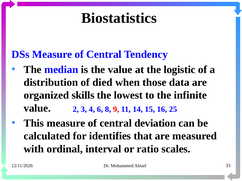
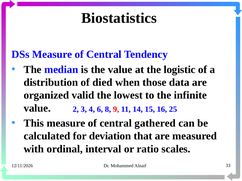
skills: skills -> valid
deviation: deviation -> gathered
identifies: identifies -> deviation
